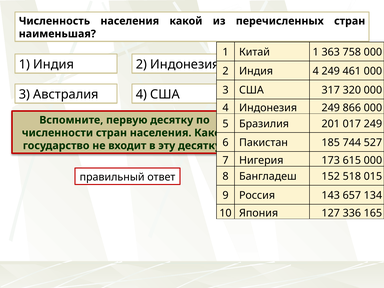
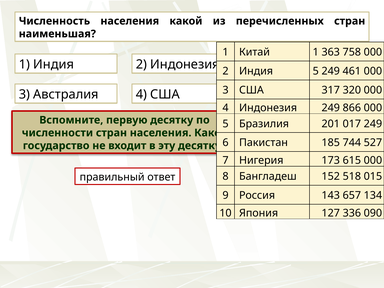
Индия 4: 4 -> 5
165: 165 -> 090
